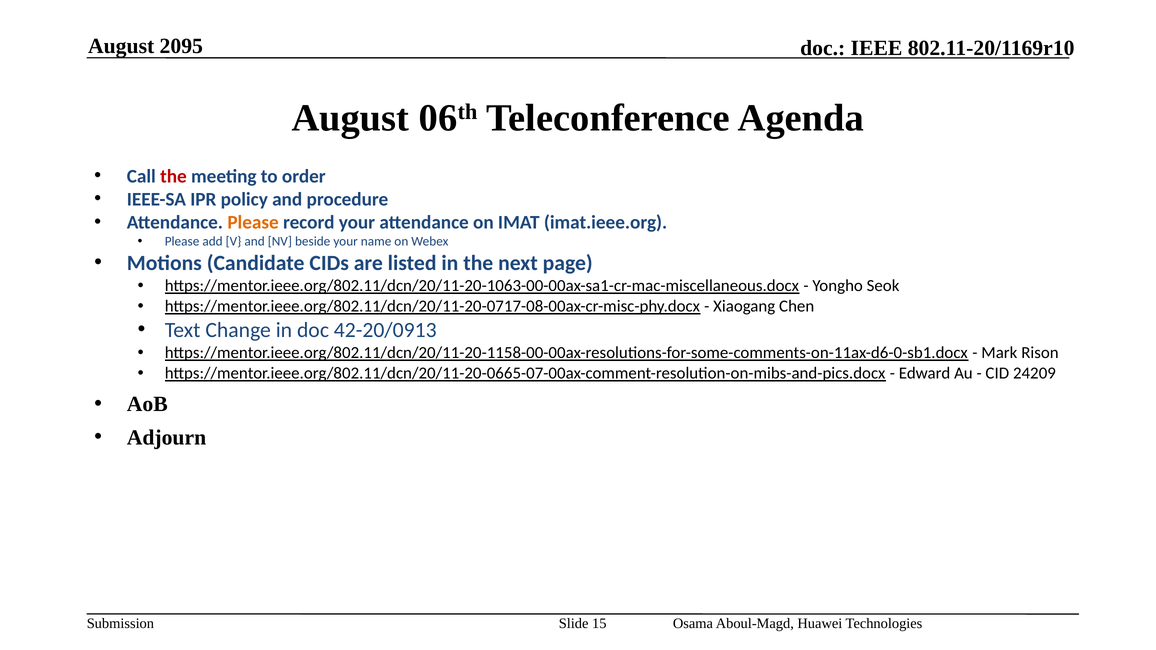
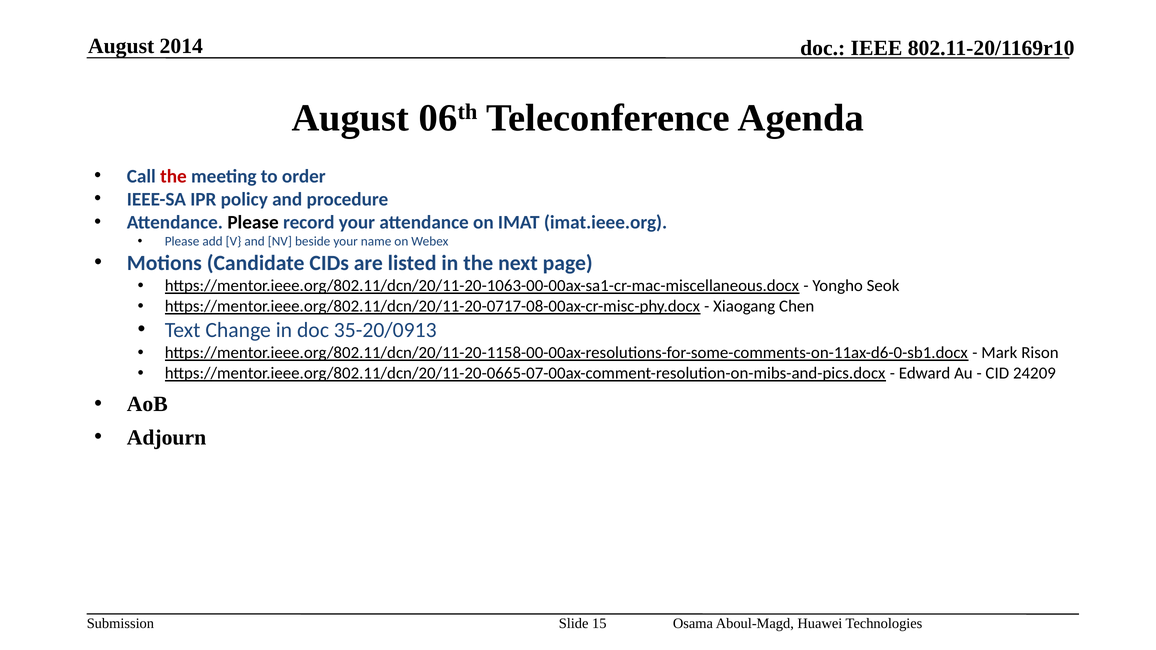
2095: 2095 -> 2014
Please at (253, 222) colour: orange -> black
42-20/0913: 42-20/0913 -> 35-20/0913
